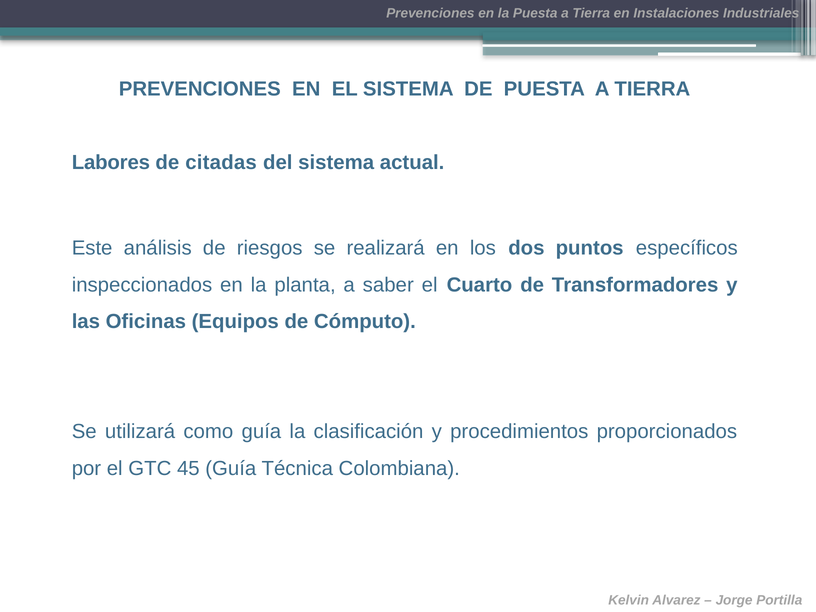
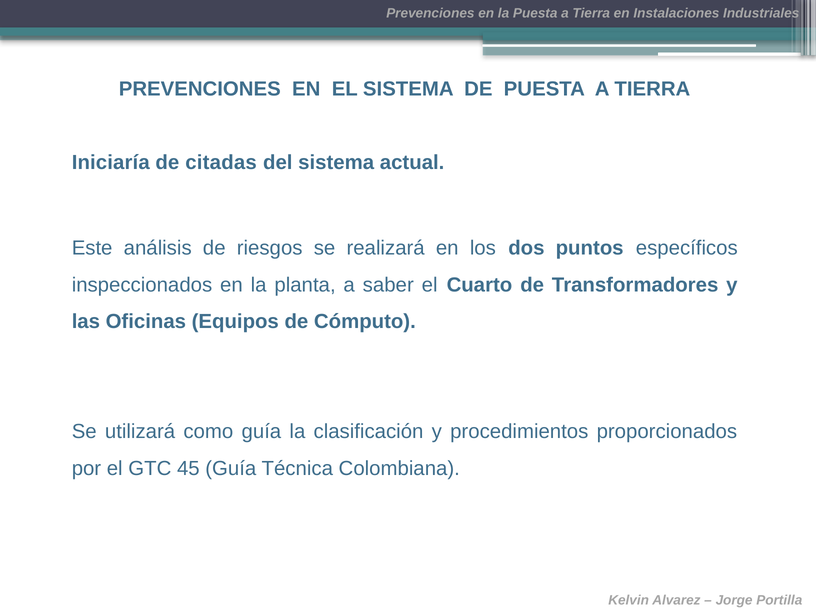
Labores: Labores -> Iniciaría
